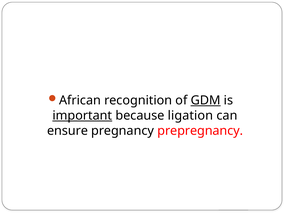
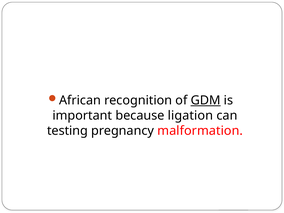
important underline: present -> none
ensure: ensure -> testing
prepregnancy: prepregnancy -> malformation
